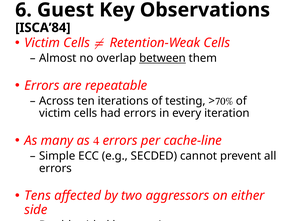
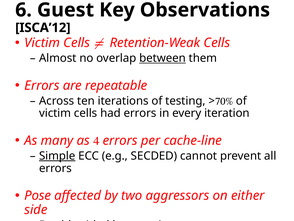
ISCA’84: ISCA’84 -> ISCA’12
Simple underline: none -> present
Tens: Tens -> Pose
